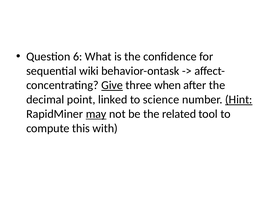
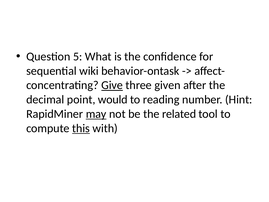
6: 6 -> 5
when: when -> given
linked: linked -> would
science: science -> reading
Hint underline: present -> none
this underline: none -> present
